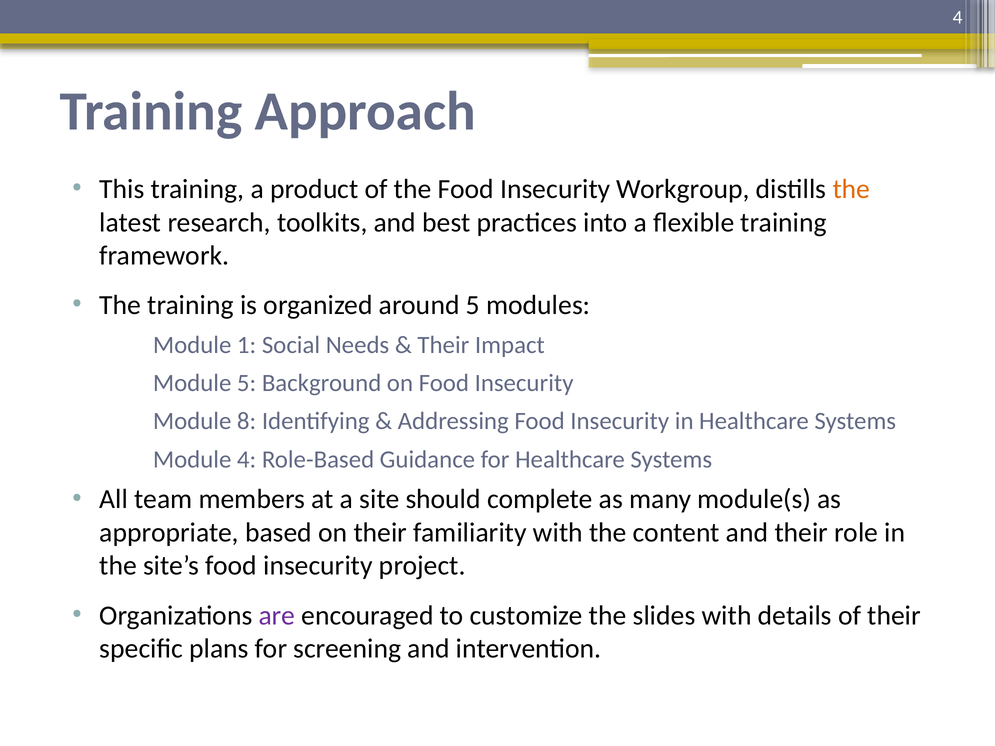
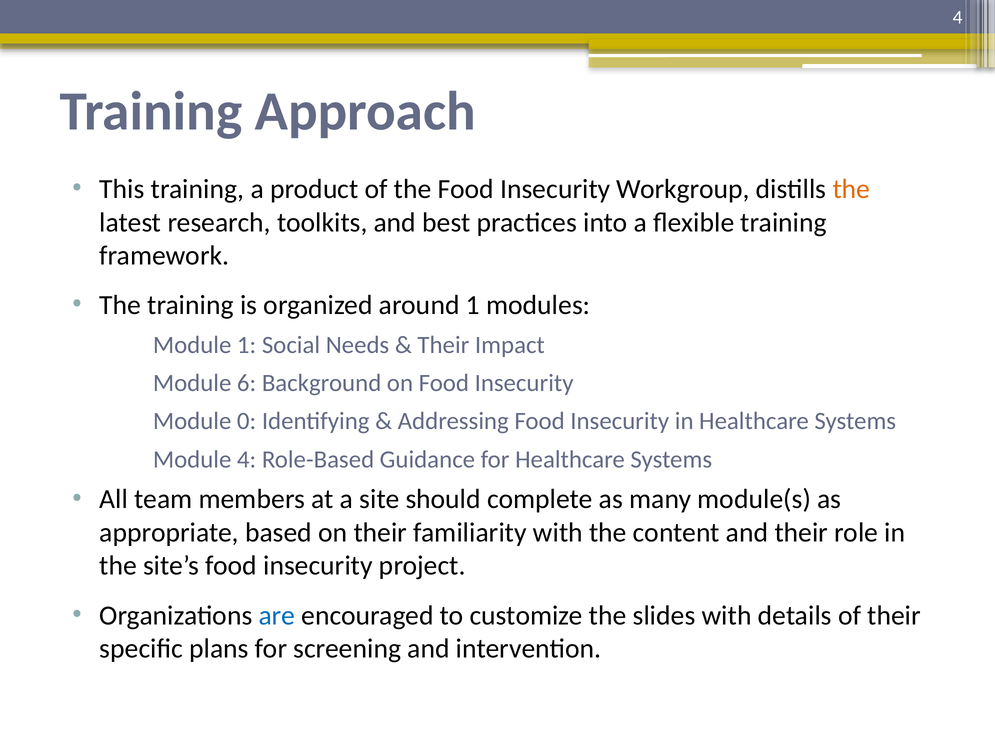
around 5: 5 -> 1
Module 5: 5 -> 6
8: 8 -> 0
are colour: purple -> blue
